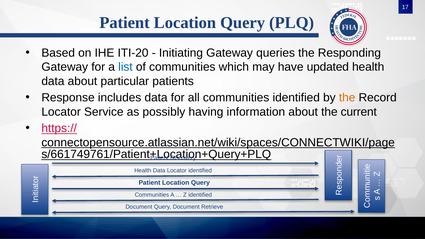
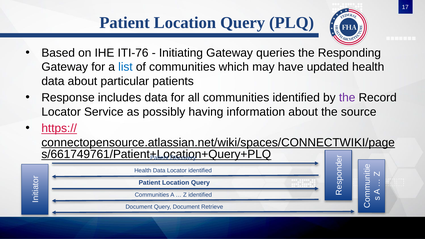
ITI-20: ITI-20 -> ITI-76
the at (347, 98) colour: orange -> purple
current: current -> source
